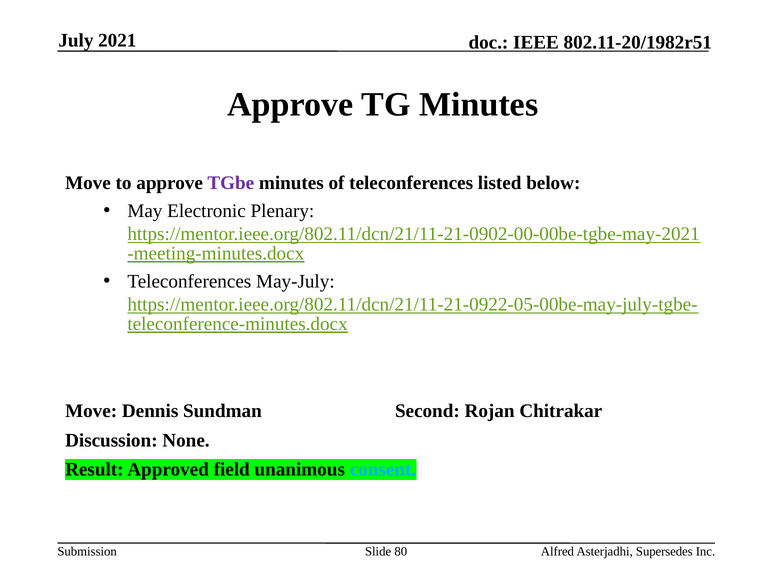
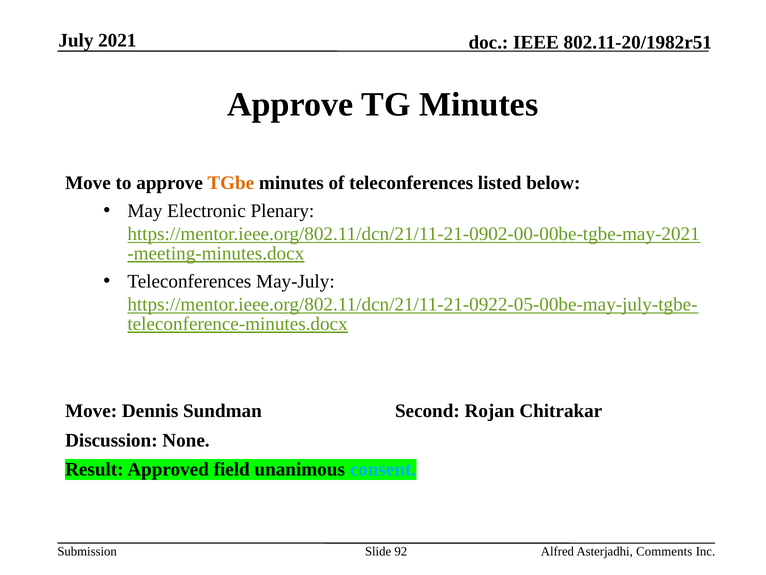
TGbe colour: purple -> orange
80: 80 -> 92
Supersedes: Supersedes -> Comments
